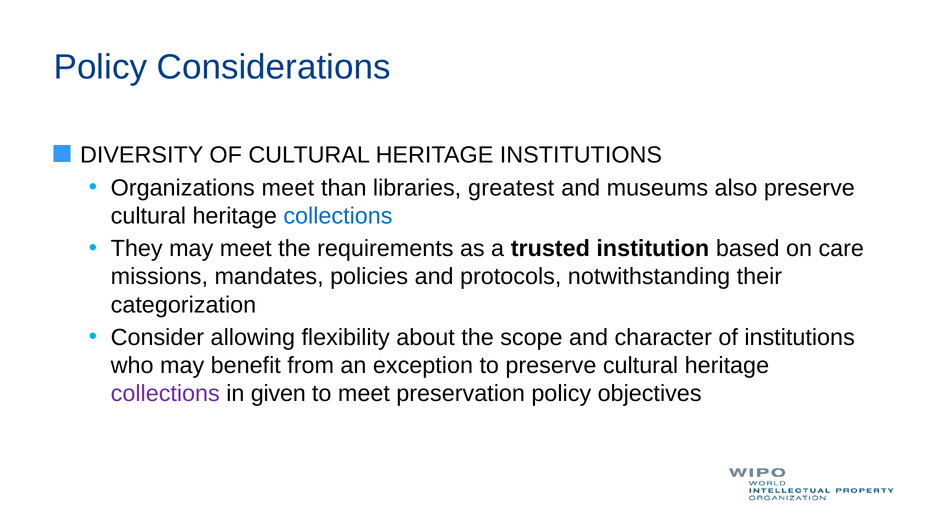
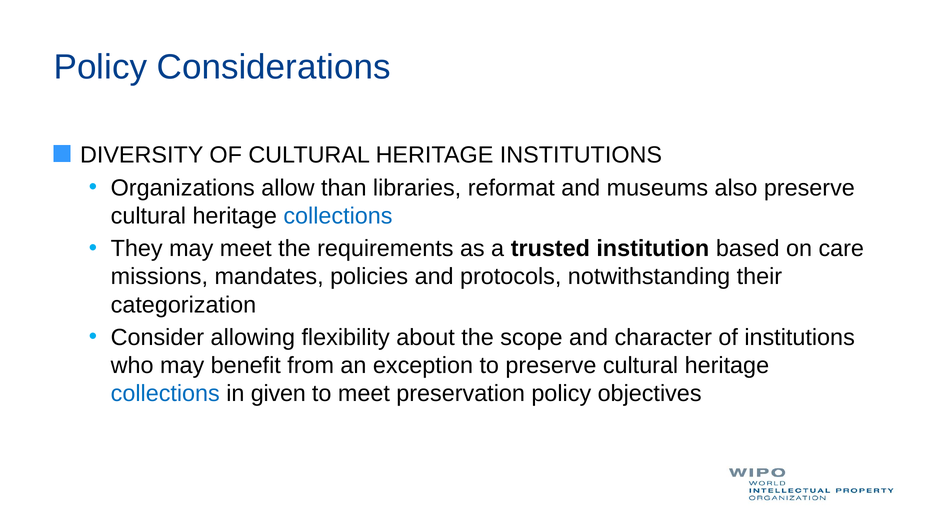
Organizations meet: meet -> allow
greatest: greatest -> reformat
collections at (165, 394) colour: purple -> blue
